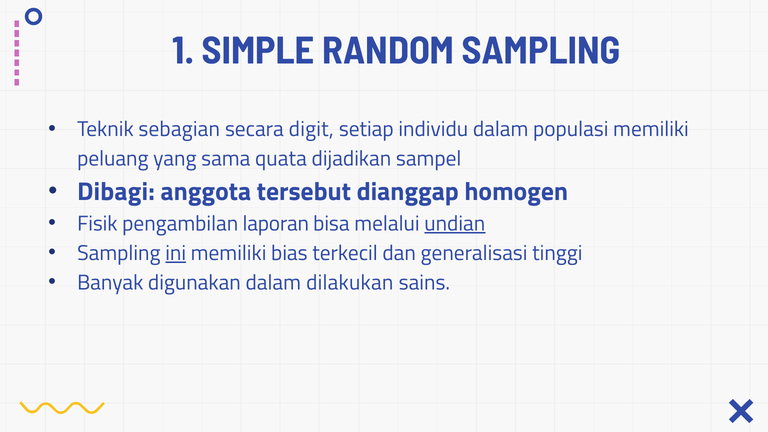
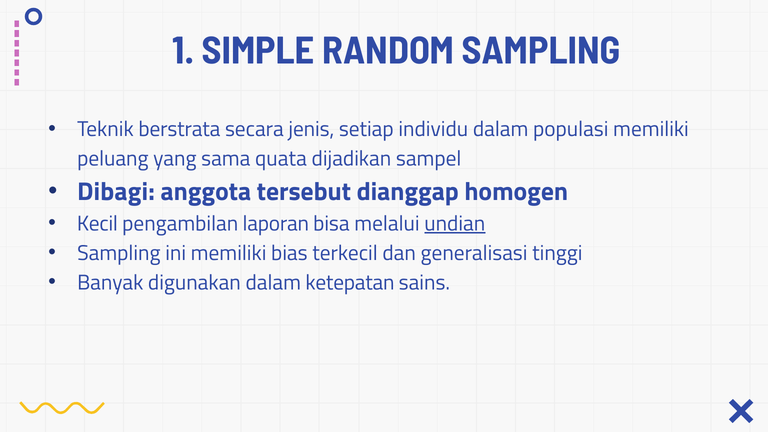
sebagian: sebagian -> berstrata
digit: digit -> jenis
Fisik: Fisik -> Kecil
ini underline: present -> none
dilakukan: dilakukan -> ketepatan
